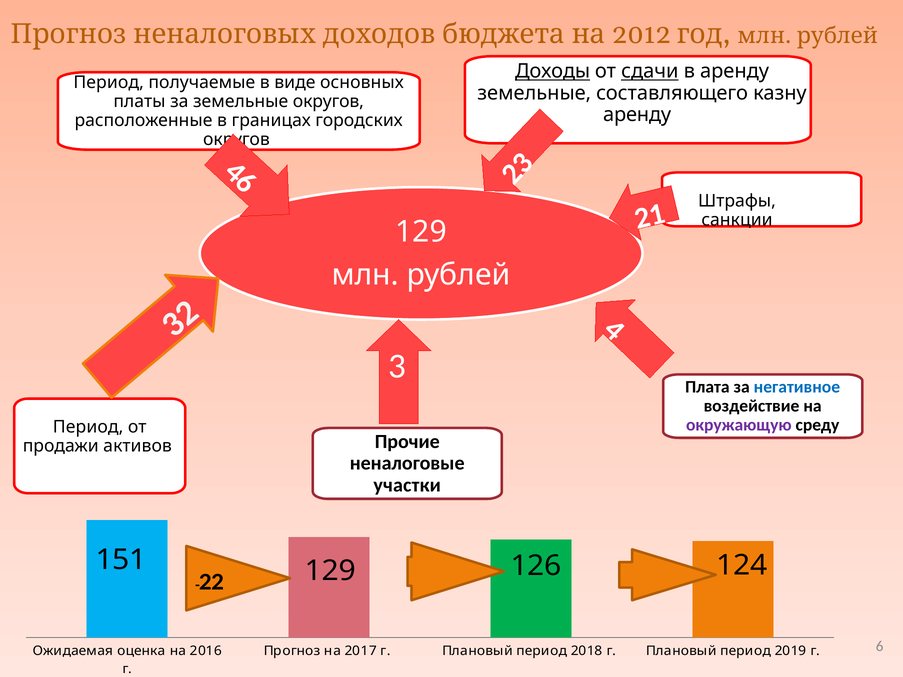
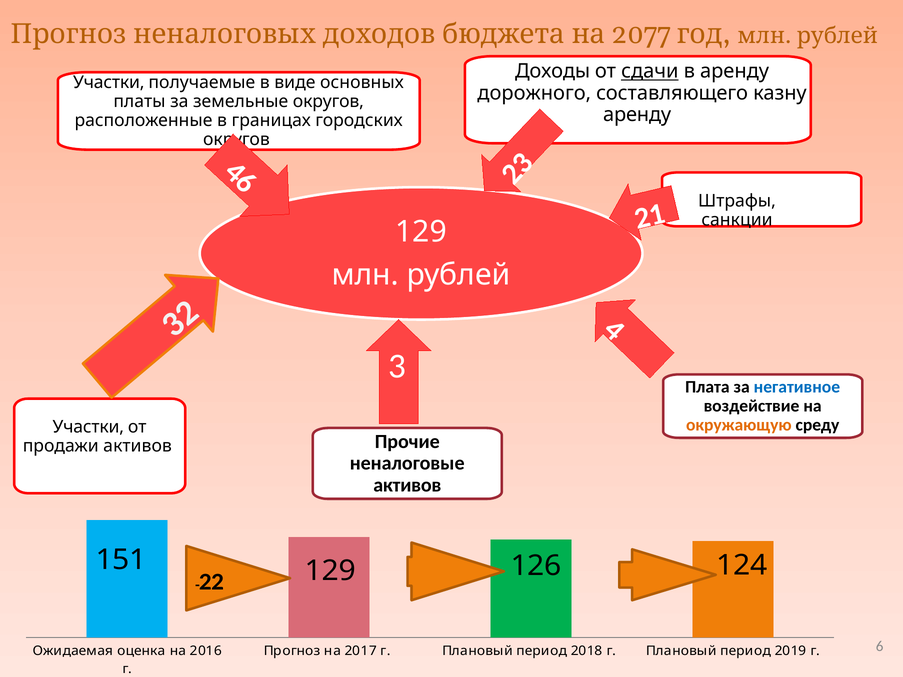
2012: 2012 -> 2077
Доходы underline: present -> none
Период at (109, 82): Период -> Участки
земельные at (534, 93): земельные -> дорожного
окружающую colour: purple -> orange
Период at (88, 427): Период -> Участки
участки at (407, 485): участки -> активов
